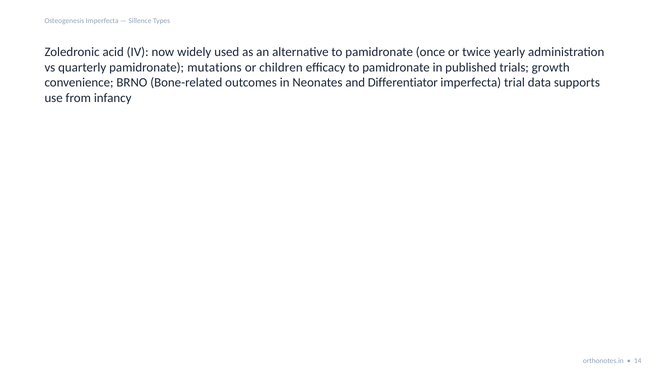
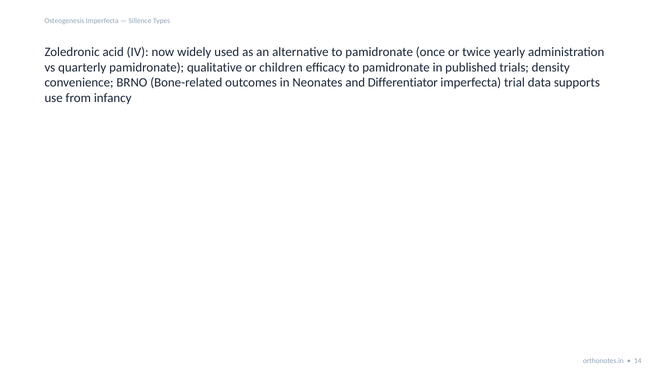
mutations: mutations -> qualitative
growth: growth -> density
